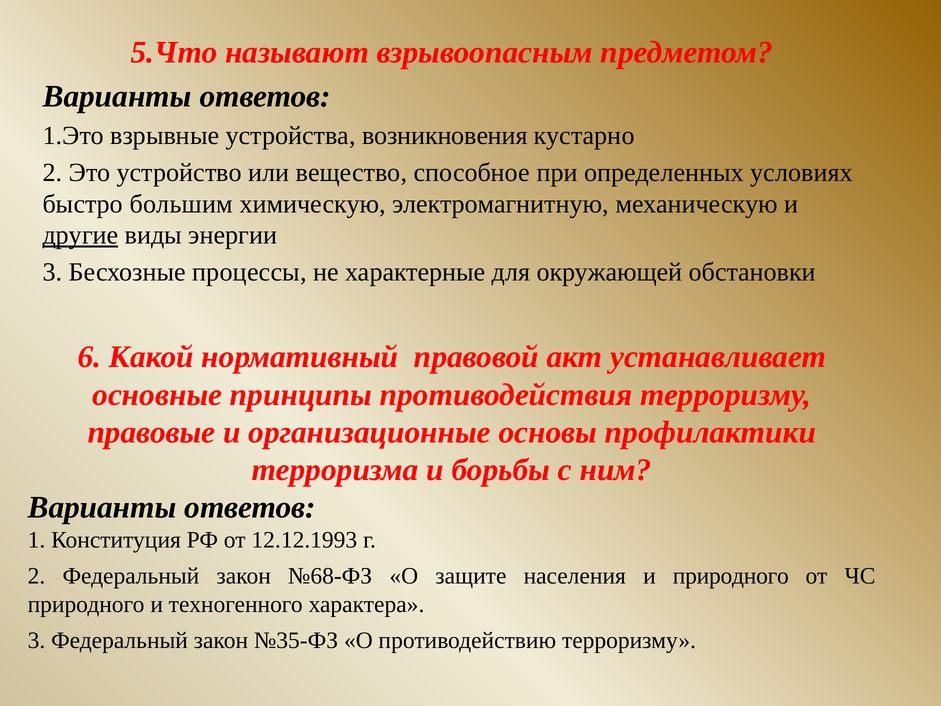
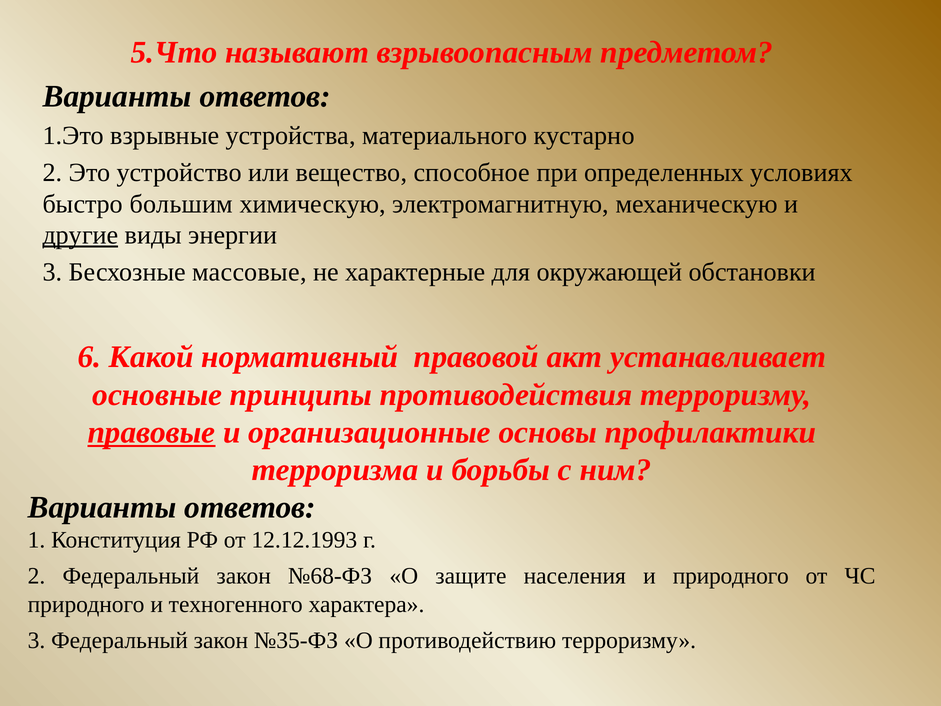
возникновения: возникновения -> материального
процессы: процессы -> массовые
правовые underline: none -> present
